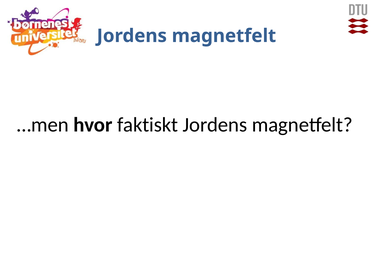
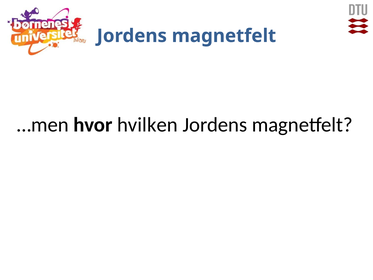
faktiskt: faktiskt -> hvilken
